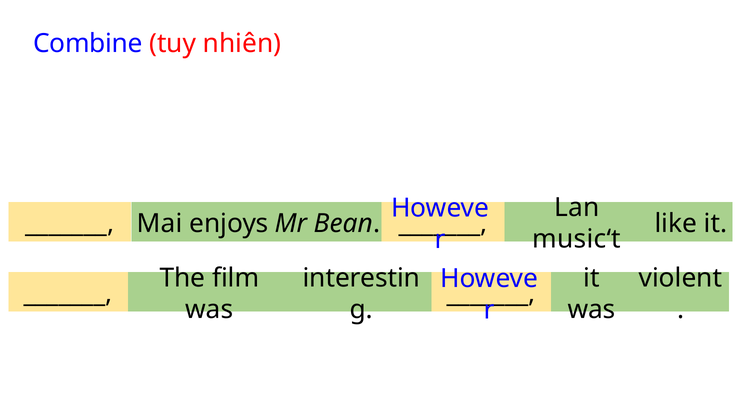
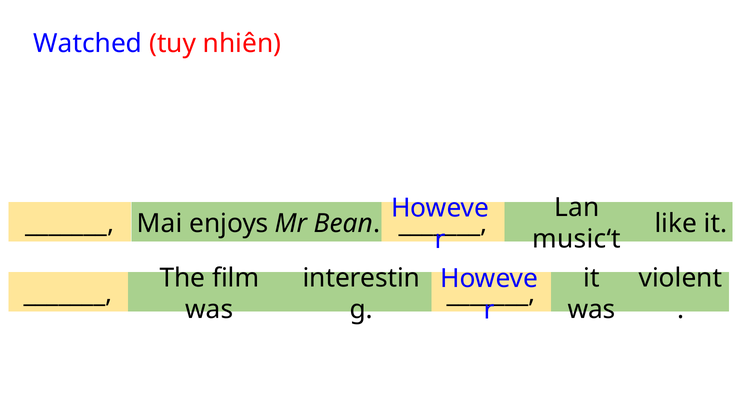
Combine: Combine -> Watched
